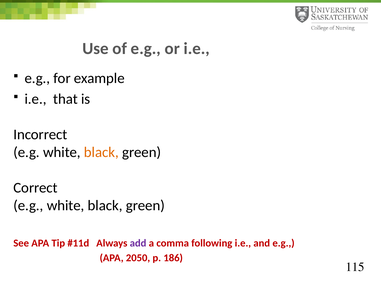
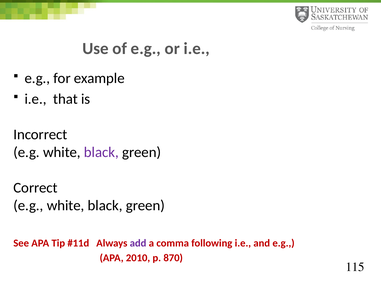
black at (101, 153) colour: orange -> purple
2050: 2050 -> 2010
186: 186 -> 870
